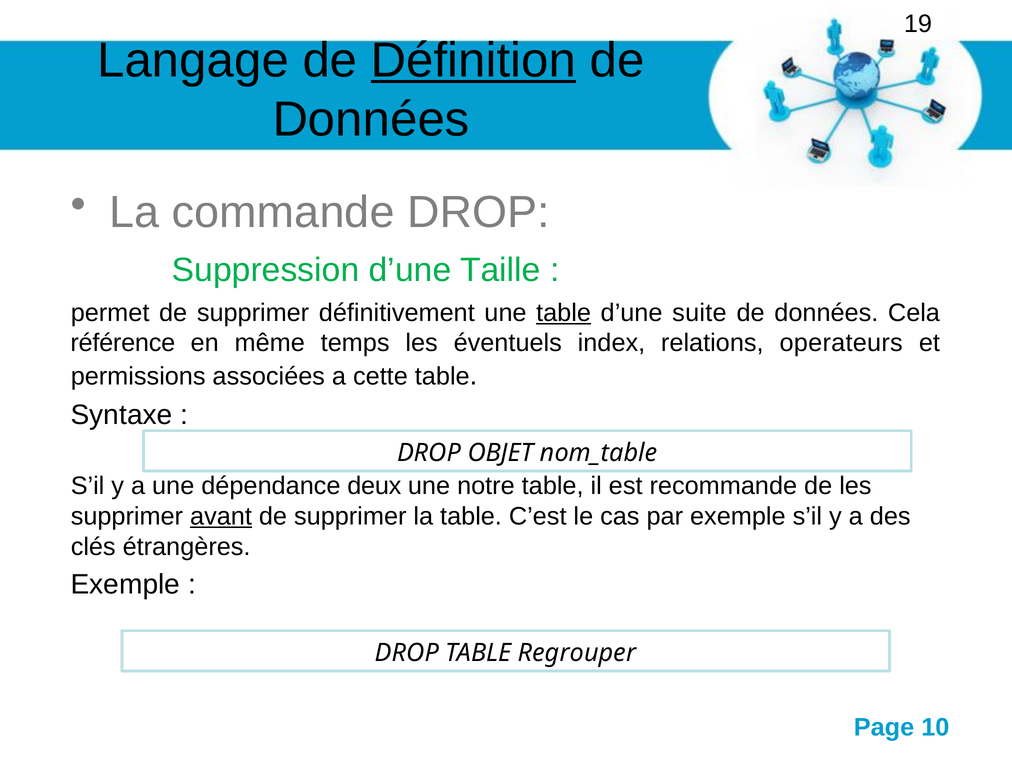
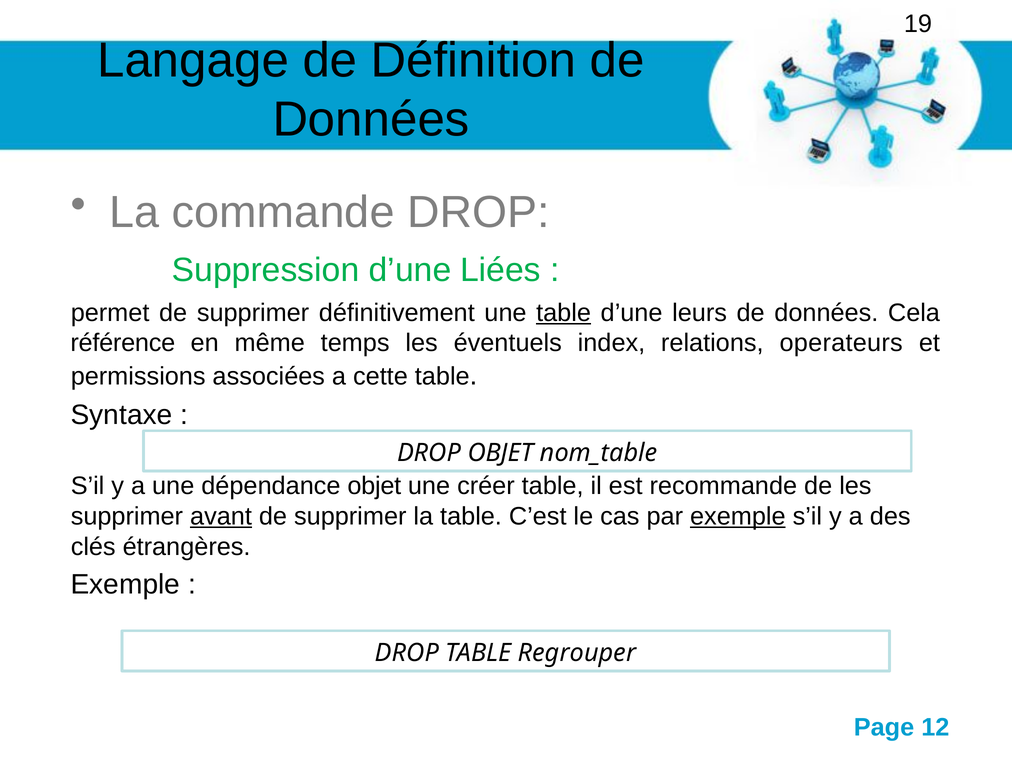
Définition underline: present -> none
Taille: Taille -> Liées
suite: suite -> leurs
dépendance deux: deux -> objet
notre: notre -> créer
exemple at (738, 516) underline: none -> present
10: 10 -> 12
